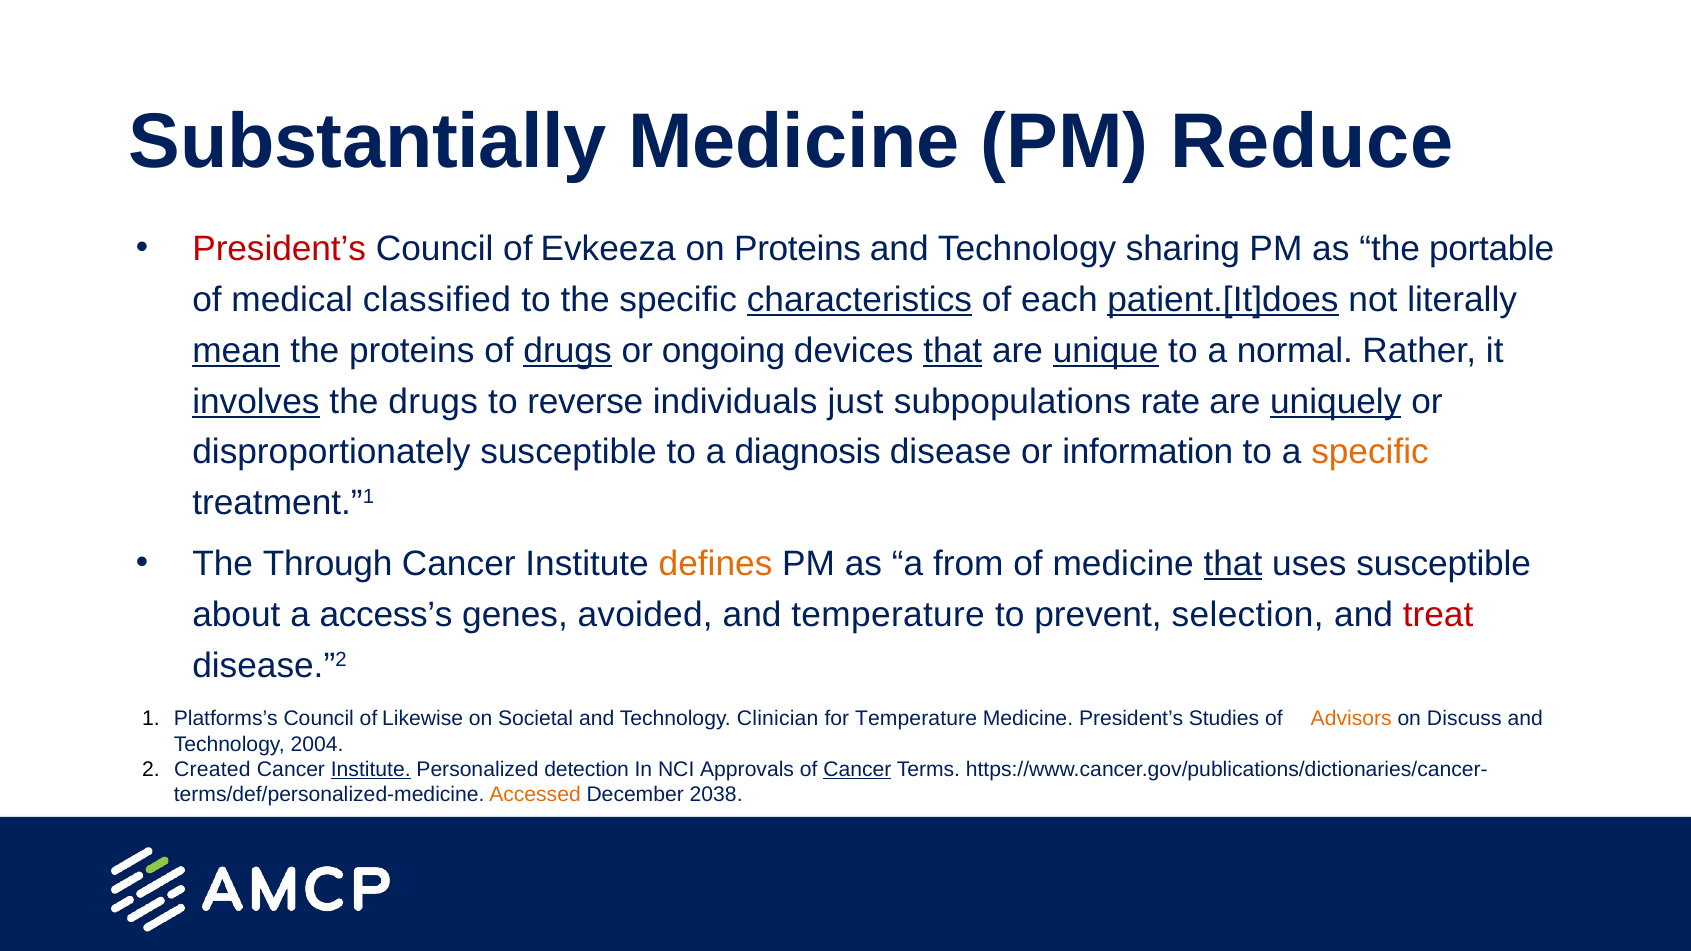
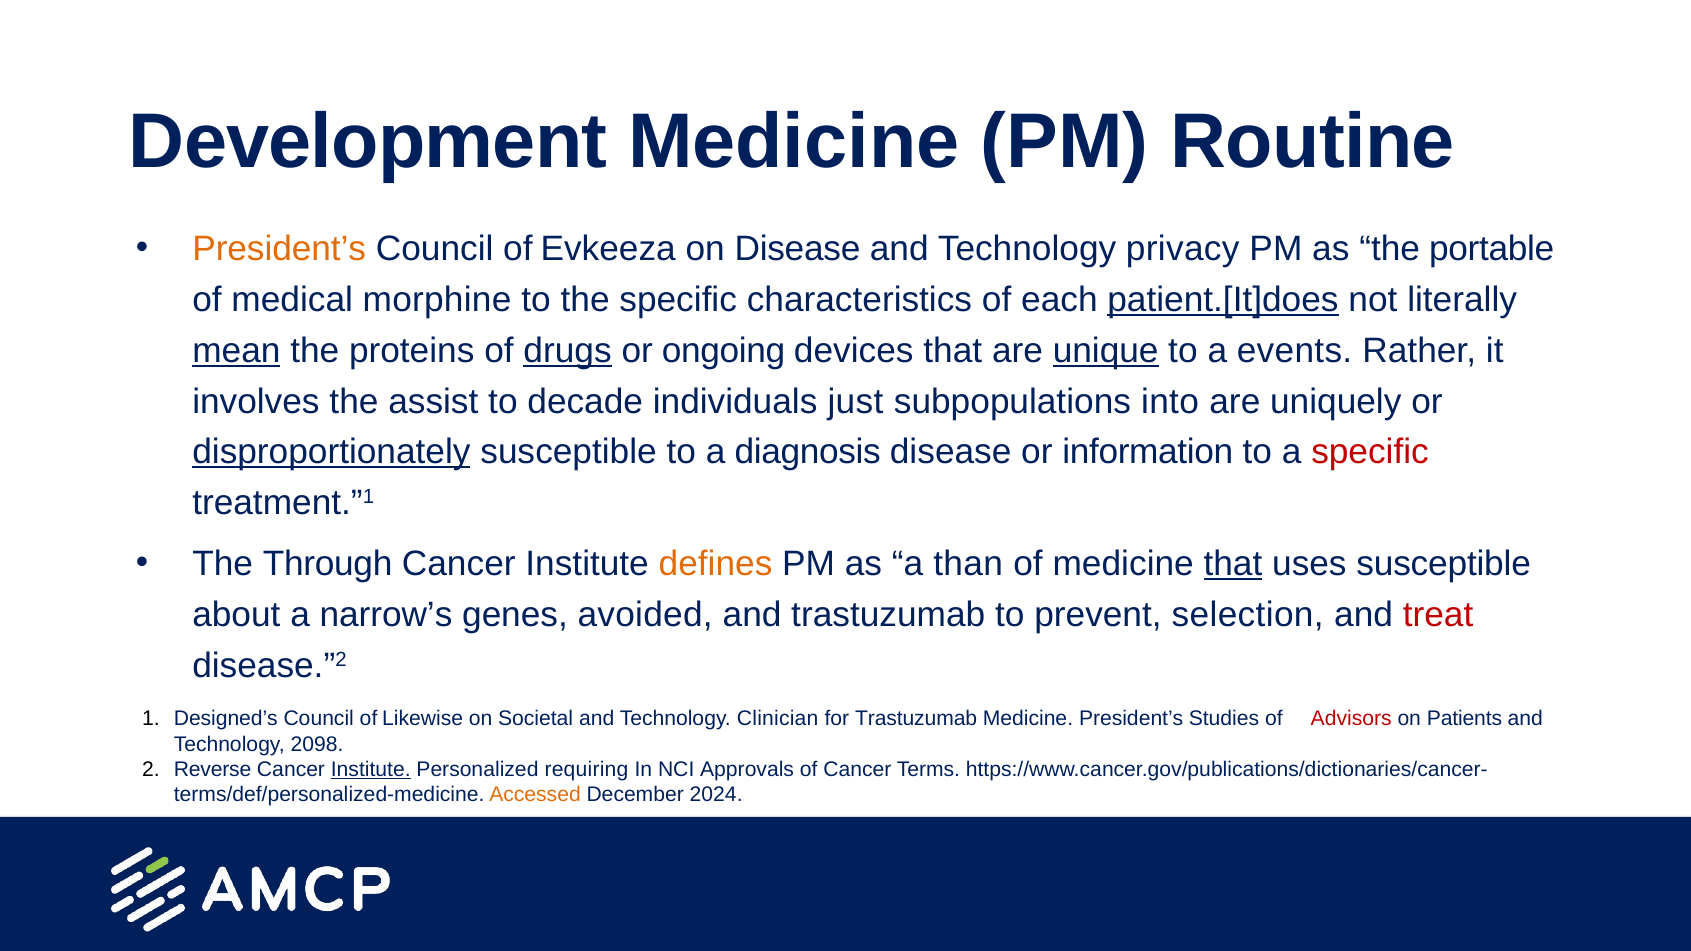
Substantially: Substantially -> Development
Reduce: Reduce -> Routine
President’s at (279, 249) colour: red -> orange
on Proteins: Proteins -> Disease
sharing: sharing -> privacy
classified: classified -> morphine
characteristics underline: present -> none
that at (953, 351) underline: present -> none
normal: normal -> events
involves underline: present -> none
the drugs: drugs -> assist
reverse: reverse -> decade
rate: rate -> into
uniquely underline: present -> none
disproportionately underline: none -> present
specific at (1370, 452) colour: orange -> red
from: from -> than
access’s: access’s -> narrow’s
and temperature: temperature -> trastuzumab
Platforms’s: Platforms’s -> Designed’s
for Temperature: Temperature -> Trastuzumab
Advisors colour: orange -> red
Discuss: Discuss -> Patients
2004: 2004 -> 2098
Created: Created -> Reverse
detection: detection -> requiring
Cancer at (857, 770) underline: present -> none
2038: 2038 -> 2024
